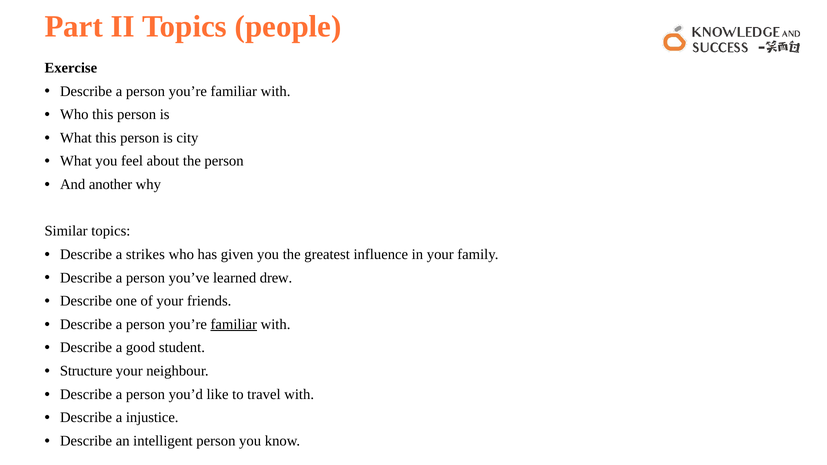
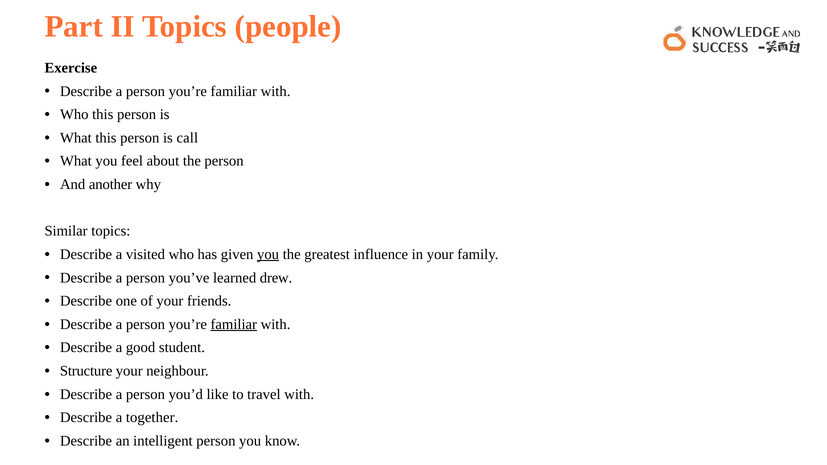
city: city -> call
strikes: strikes -> visited
you at (268, 254) underline: none -> present
injustice: injustice -> together
